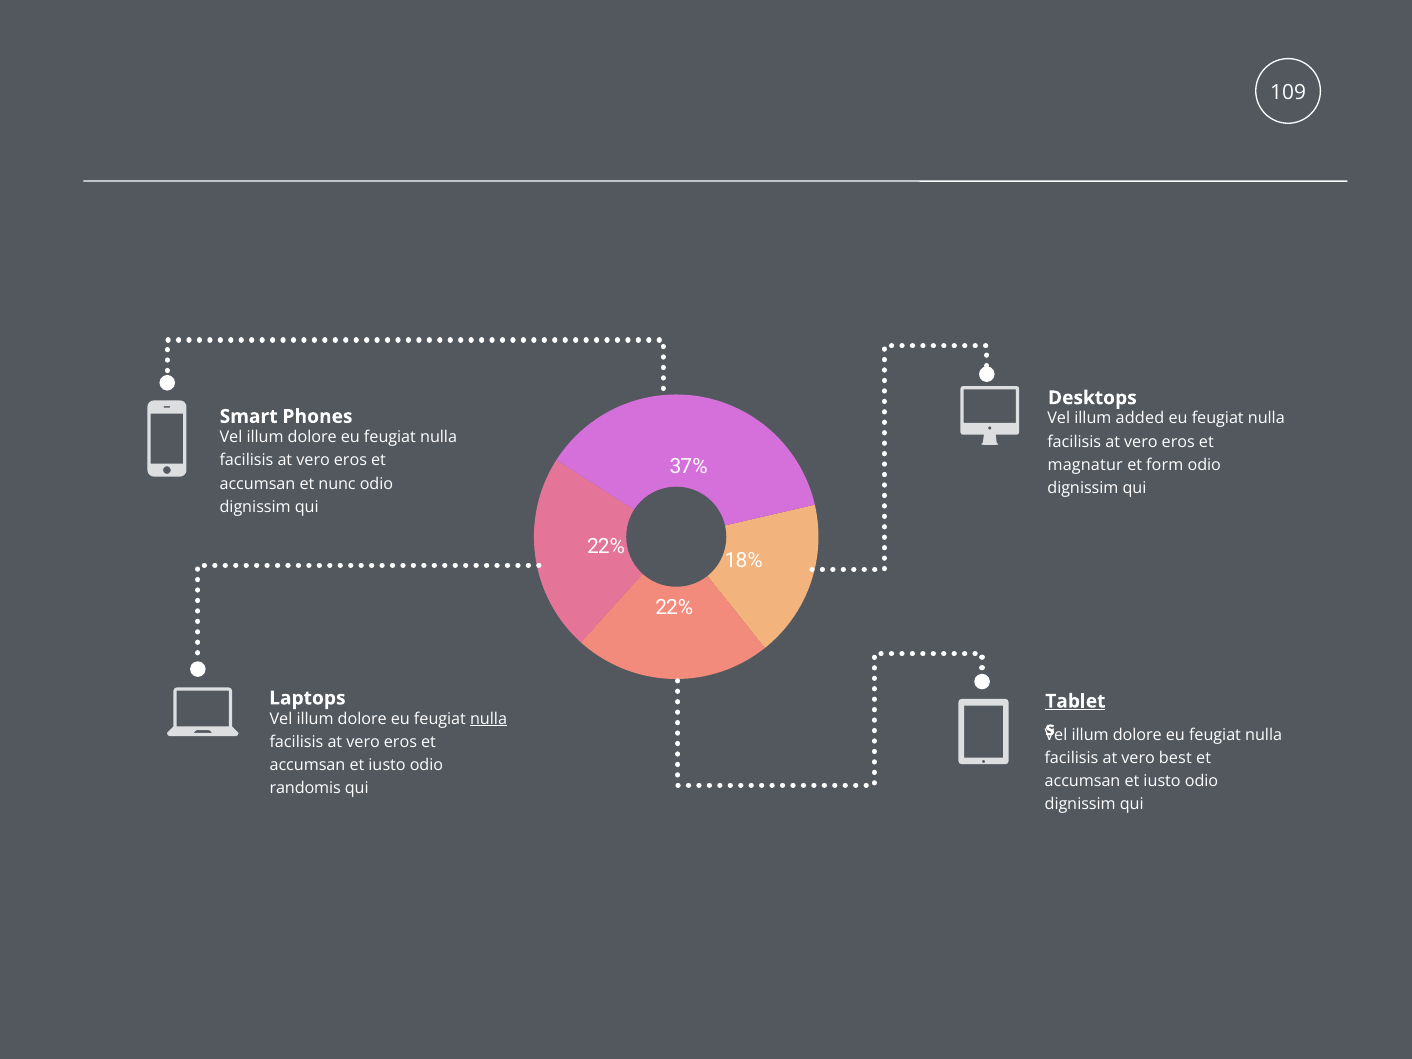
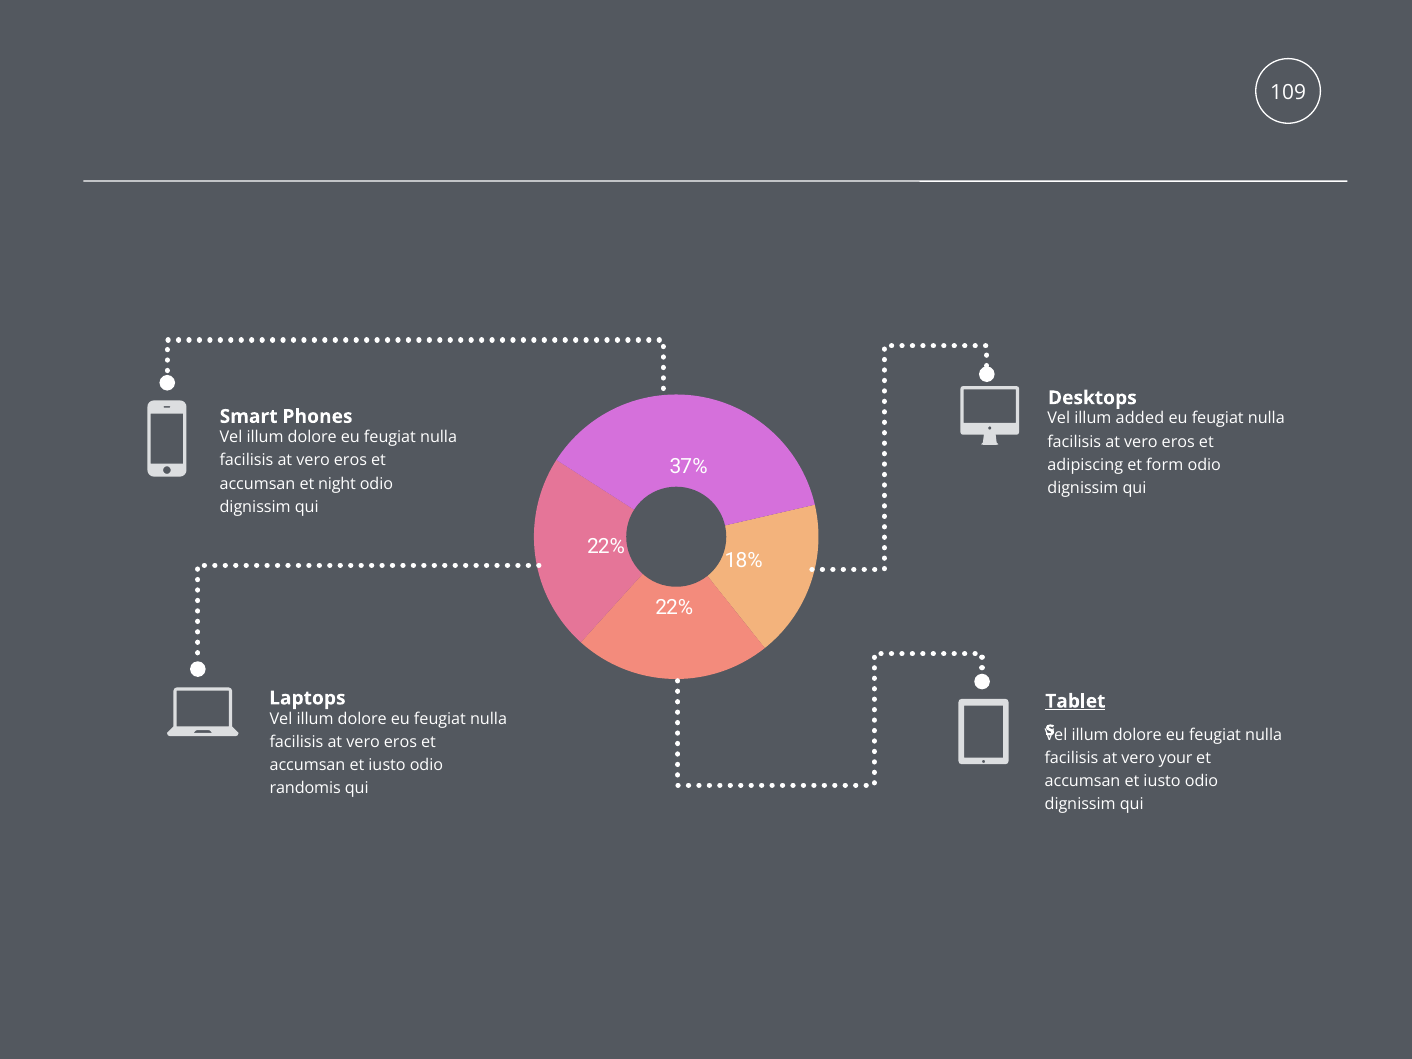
magnatur: magnatur -> adipiscing
nunc: nunc -> night
nulla at (489, 719) underline: present -> none
best: best -> your
